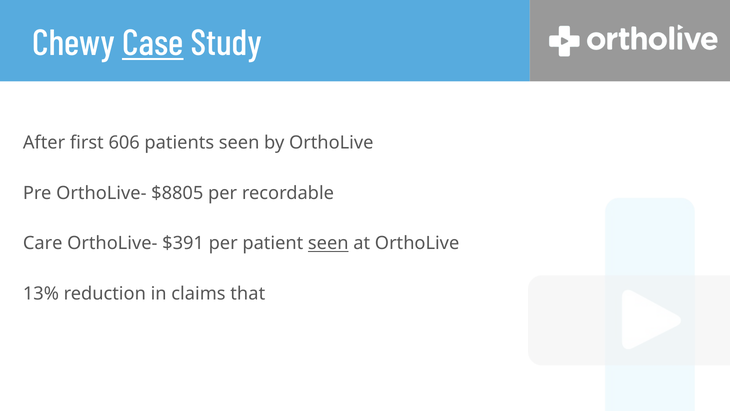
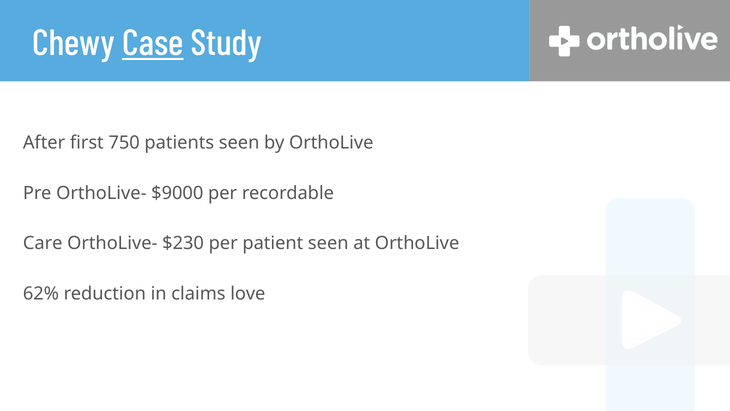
606: 606 -> 750
$8805: $8805 -> $9000
$391: $391 -> $230
seen at (328, 243) underline: present -> none
13%: 13% -> 62%
that: that -> love
